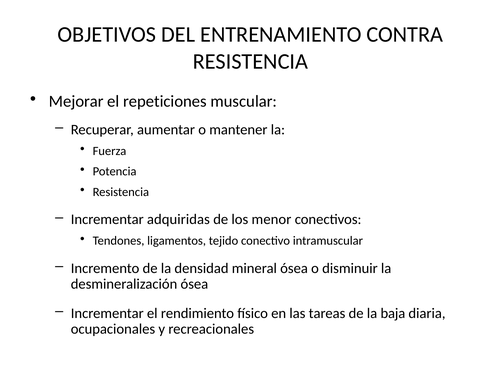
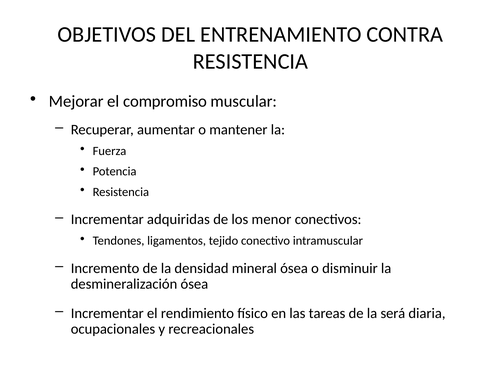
repeticiones: repeticiones -> compromiso
baja: baja -> será
